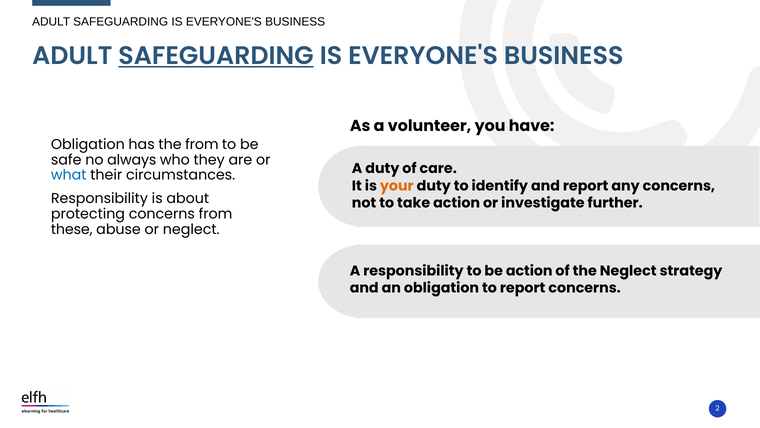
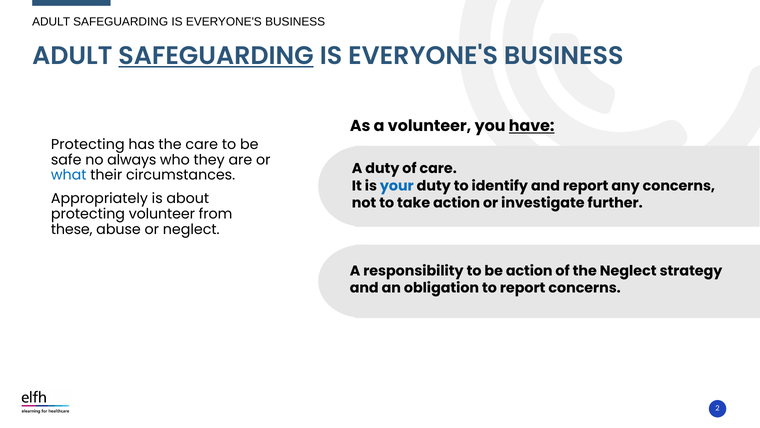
have underline: none -> present
Obligation at (88, 144): Obligation -> Protecting
the from: from -> care
your colour: orange -> blue
Responsibility at (99, 198): Responsibility -> Appropriately
protecting concerns: concerns -> volunteer
